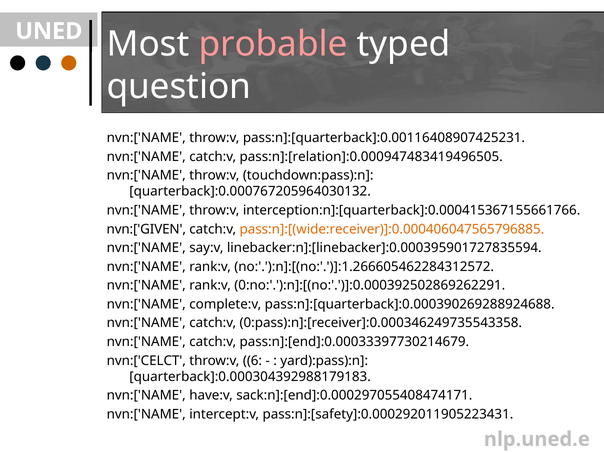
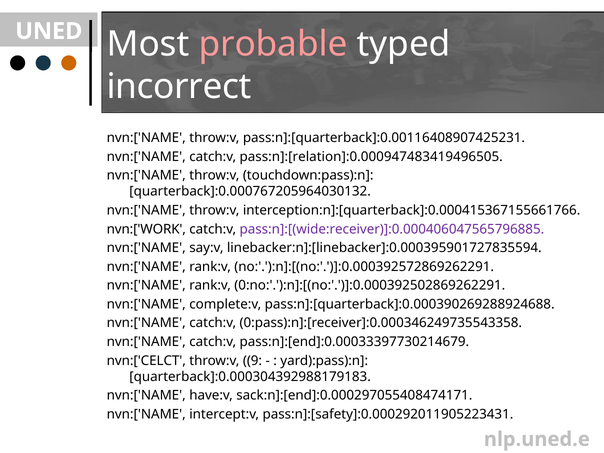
question: question -> incorrect
nvn:['GIVEN: nvn:['GIVEN -> nvn:['WORK
pass:n]:[(wide:receiver)]:0.000406047565796885 colour: orange -> purple
no:'.'):n]:[(no:'.')]:1.266605462284312572: no:'.'):n]:[(no:'.')]:1.266605462284312572 -> no:'.'):n]:[(no:'.')]:0.000392572869262291
6: 6 -> 9
